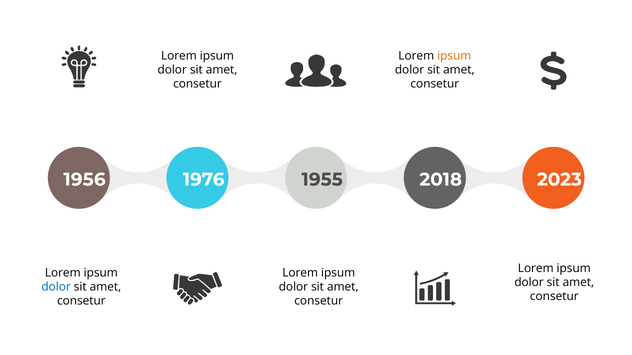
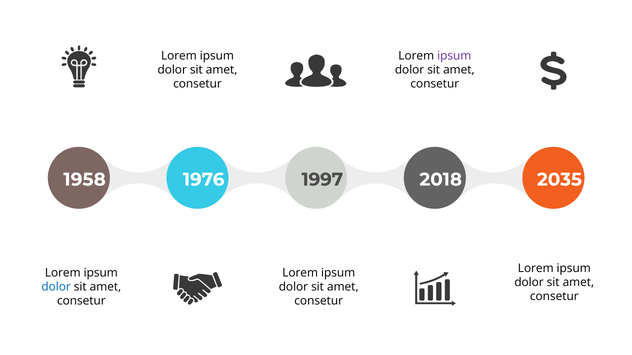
ipsum at (454, 56) colour: orange -> purple
1956: 1956 -> 1958
1955: 1955 -> 1997
2023: 2023 -> 2035
